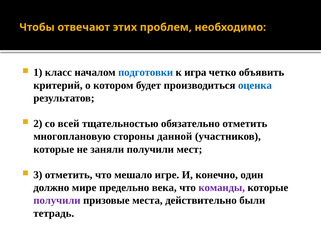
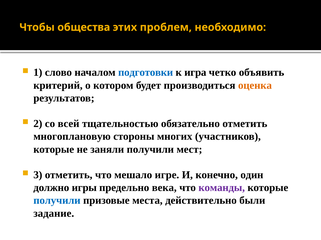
отвечают: отвечают -> общества
класс: класс -> слово
оценка colour: blue -> orange
данной: данной -> многих
мире: мире -> игры
получили at (57, 201) colour: purple -> blue
тетрадь: тетрадь -> задание
